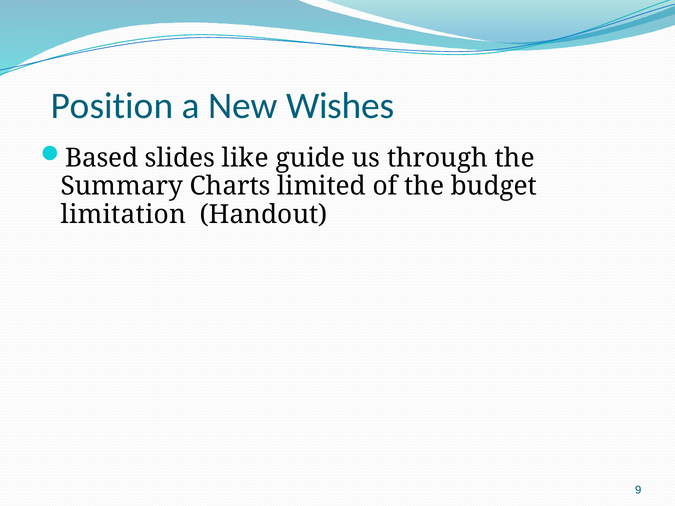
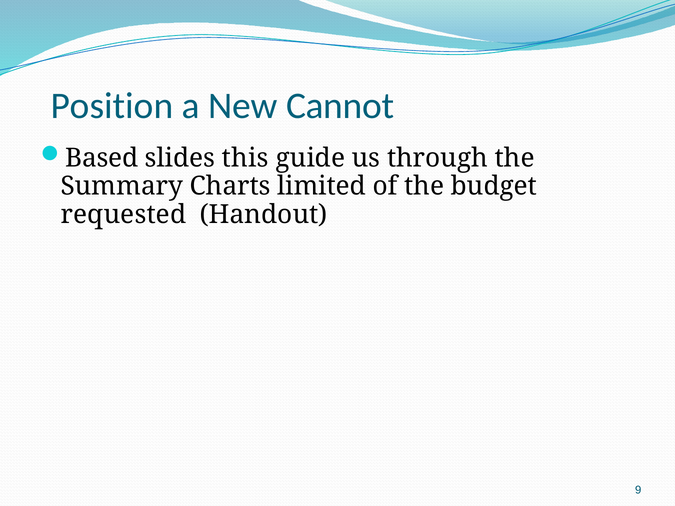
Wishes: Wishes -> Cannot
like: like -> this
limitation: limitation -> requested
